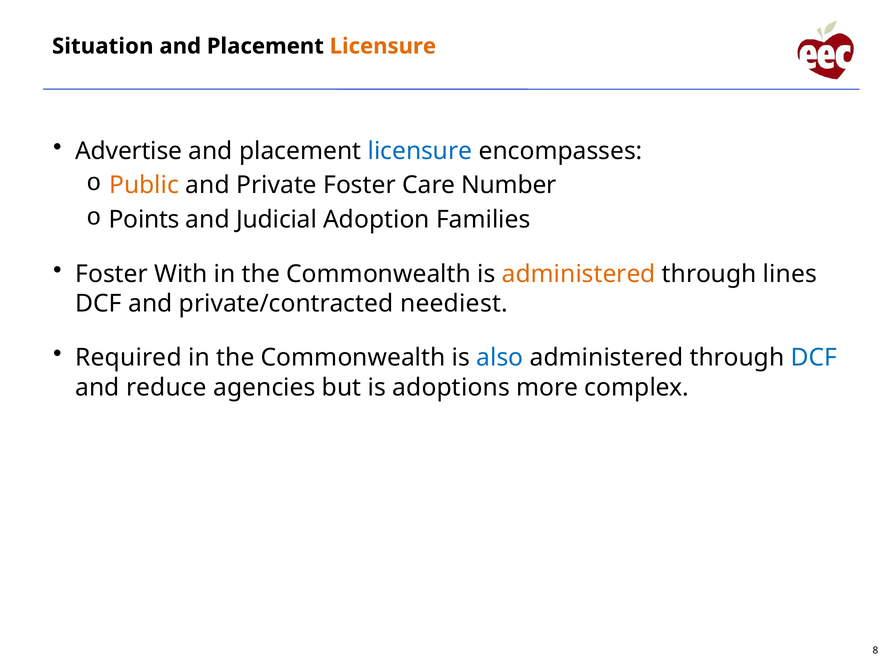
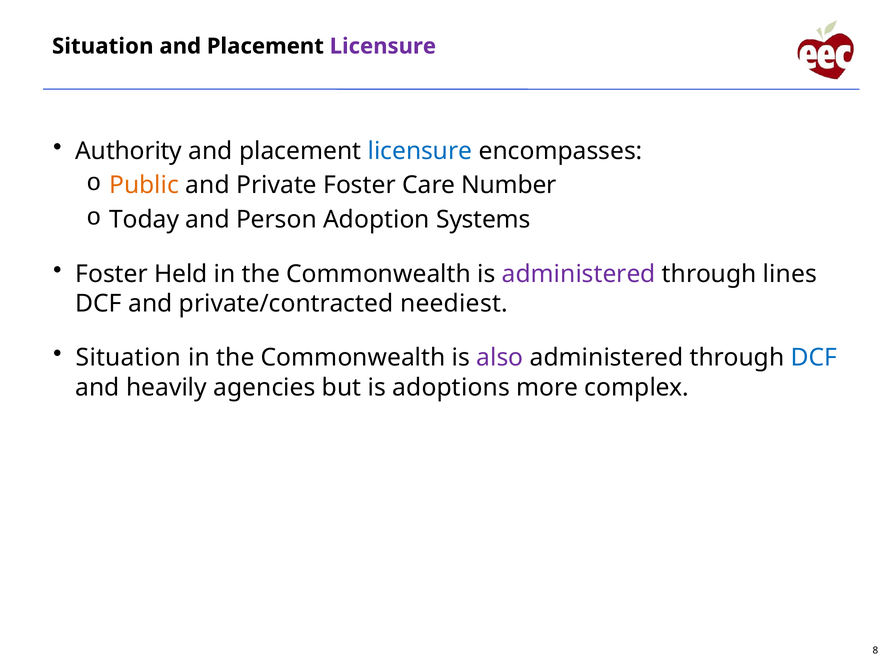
Licensure at (383, 46) colour: orange -> purple
Advertise: Advertise -> Authority
Points: Points -> Today
Judicial: Judicial -> Person
Families: Families -> Systems
With: With -> Held
administered at (579, 274) colour: orange -> purple
Required at (129, 358): Required -> Situation
also colour: blue -> purple
reduce: reduce -> heavily
